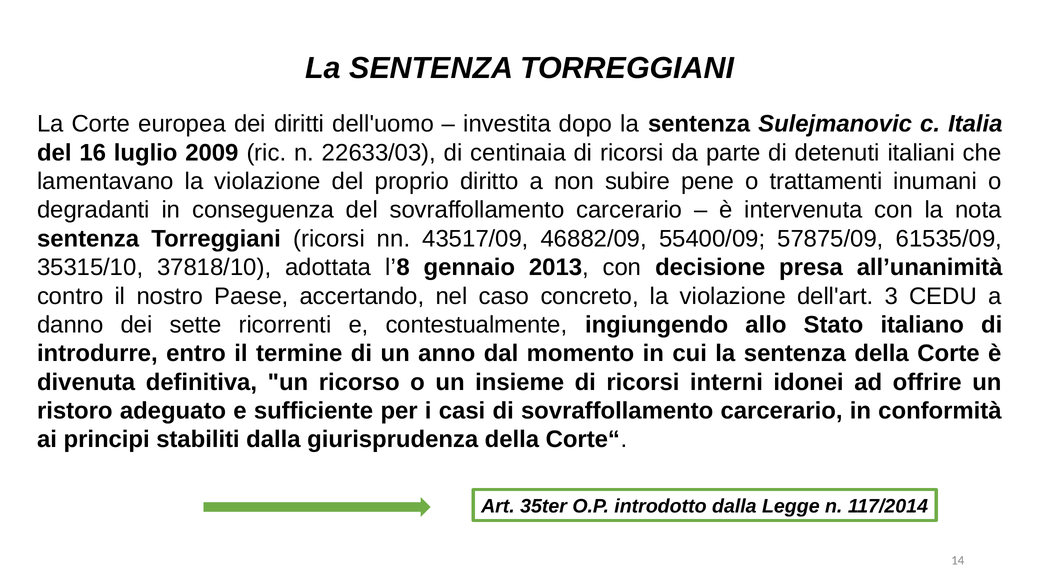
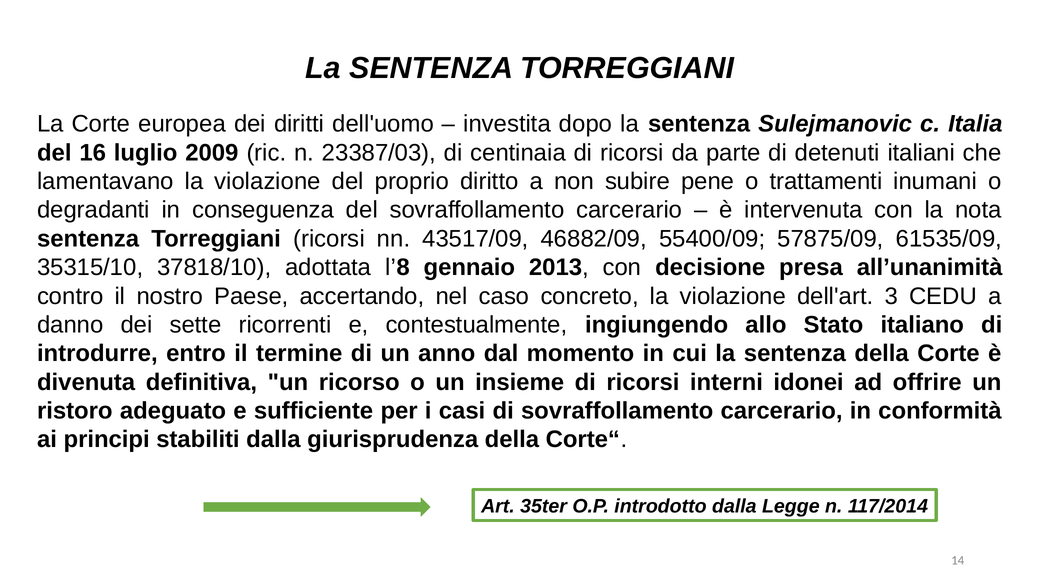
22633/03: 22633/03 -> 23387/03
